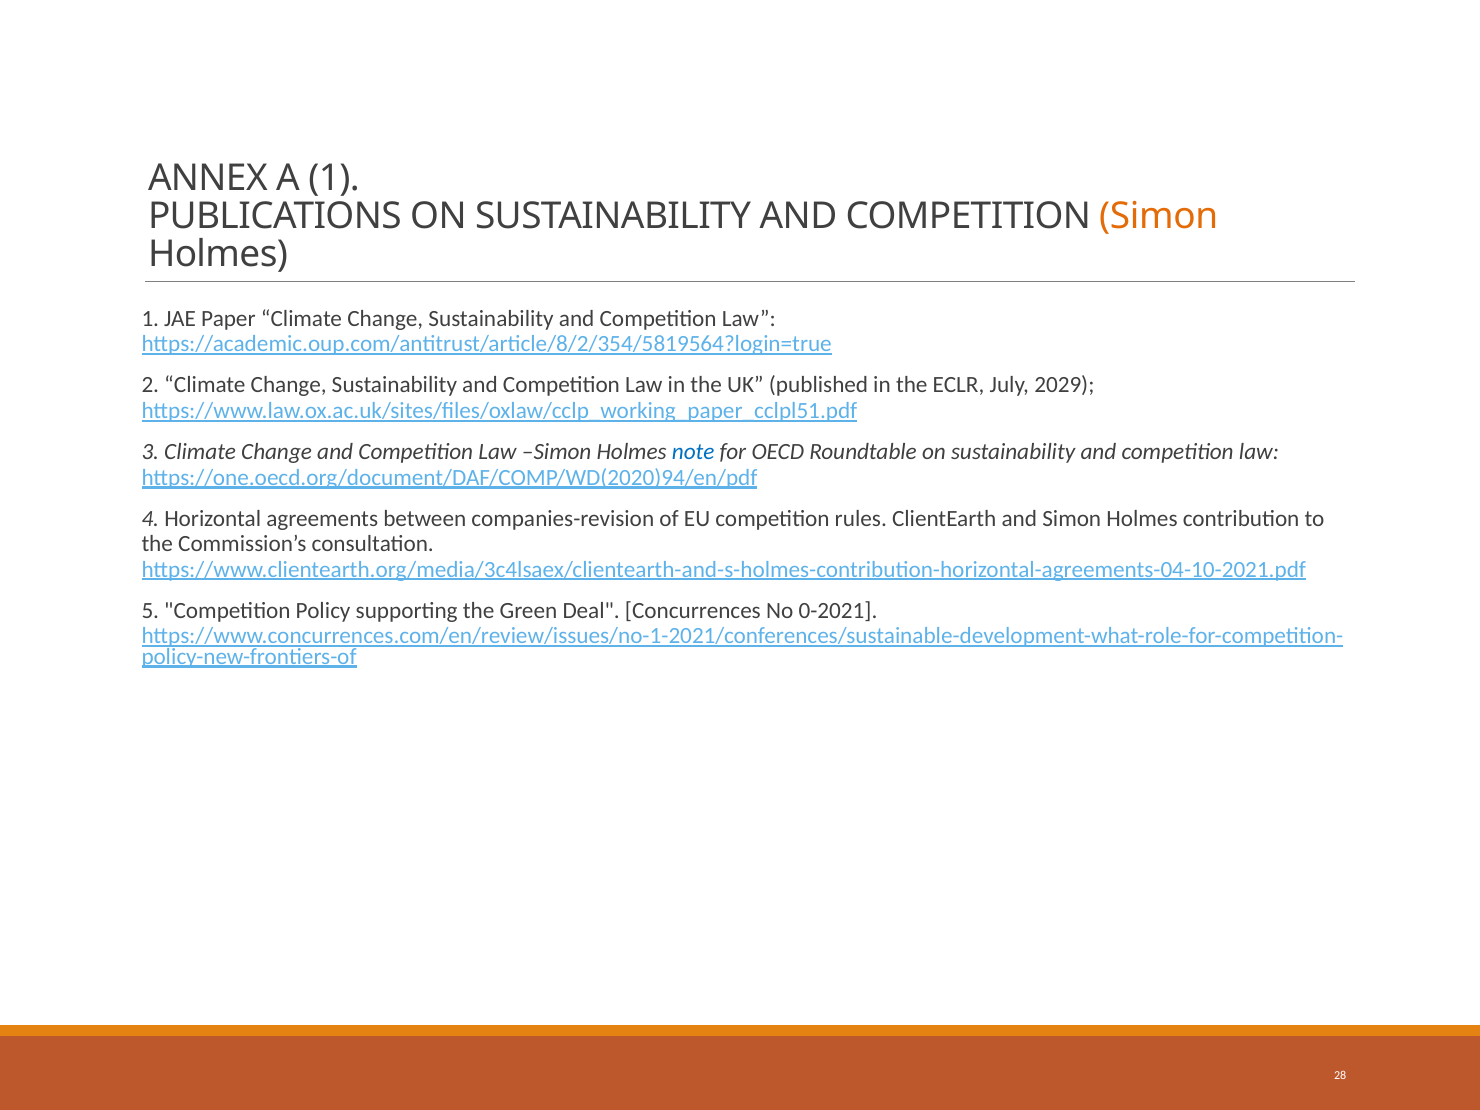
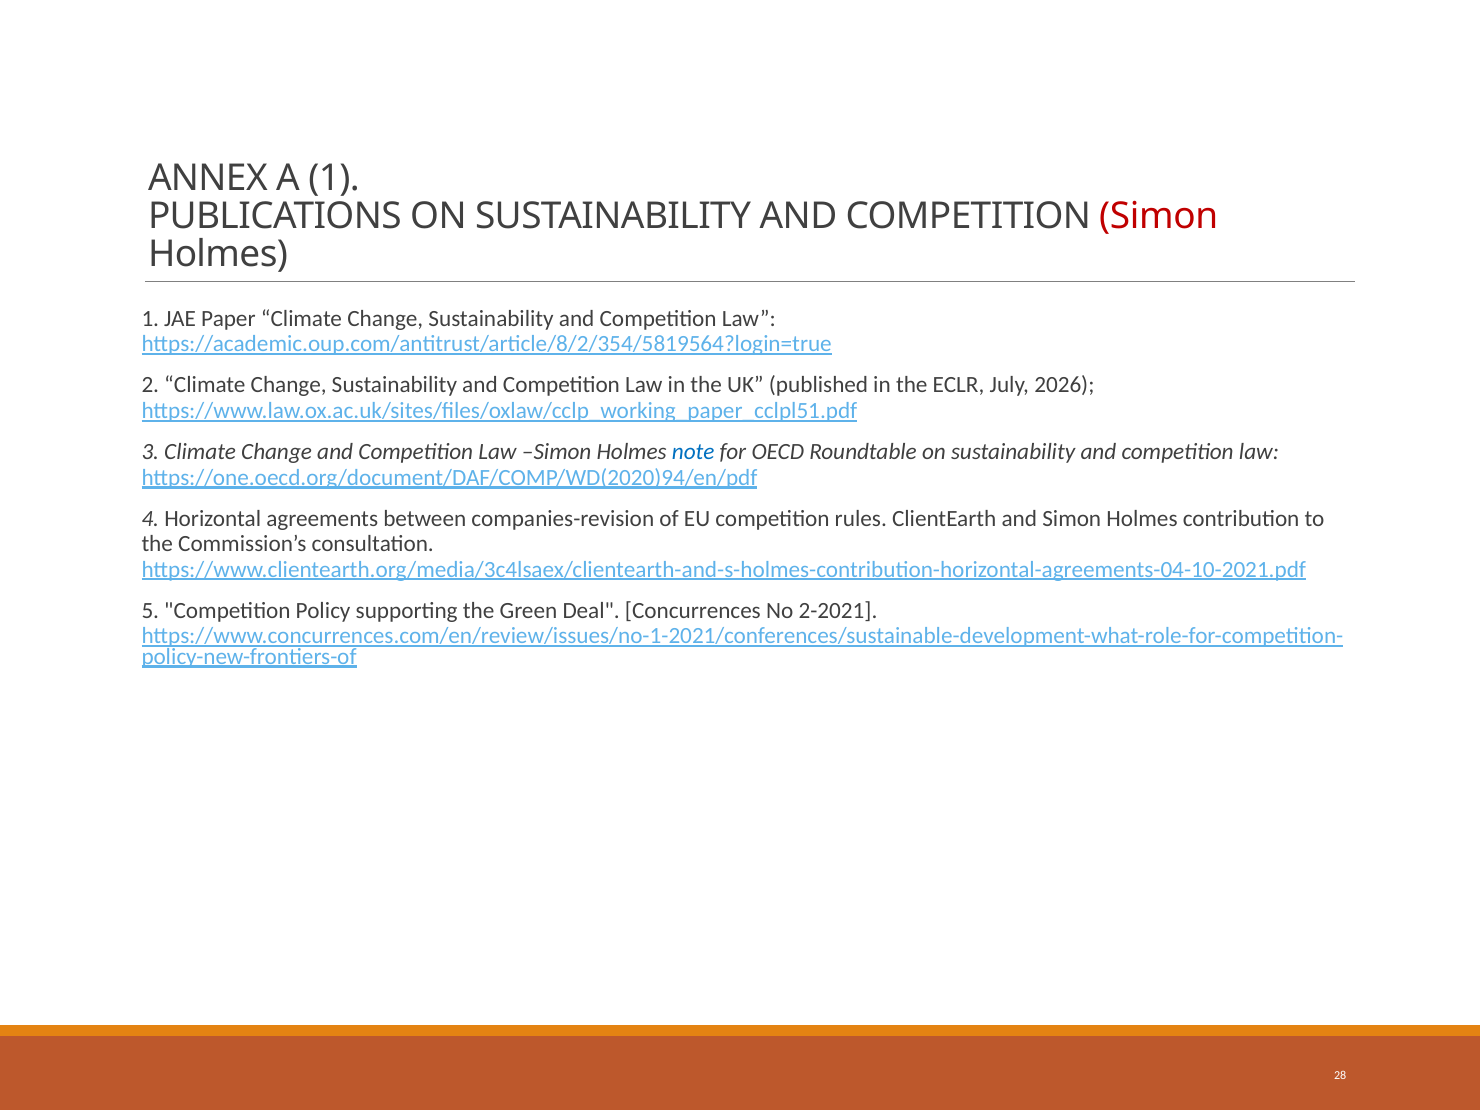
Simon at (1159, 216) colour: orange -> red
2029: 2029 -> 2026
0-2021: 0-2021 -> 2-2021
